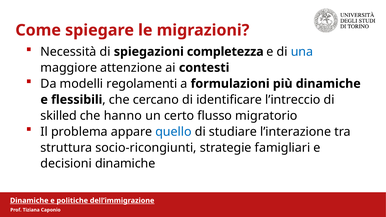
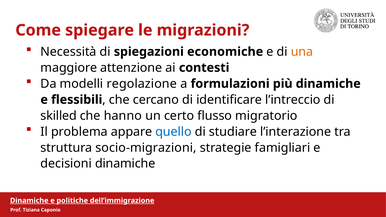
completezza: completezza -> economiche
una colour: blue -> orange
regolamenti: regolamenti -> regolazione
socio-ricongiunti: socio-ricongiunti -> socio-migrazioni
